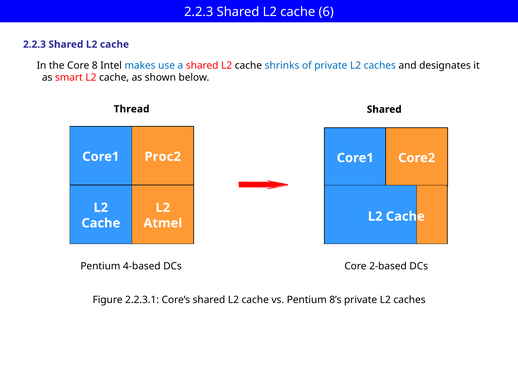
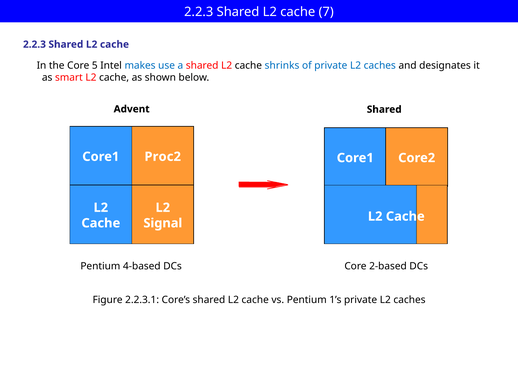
6: 6 -> 7
8: 8 -> 5
Thread: Thread -> Advent
Atmel: Atmel -> Signal
8’s: 8’s -> 1’s
